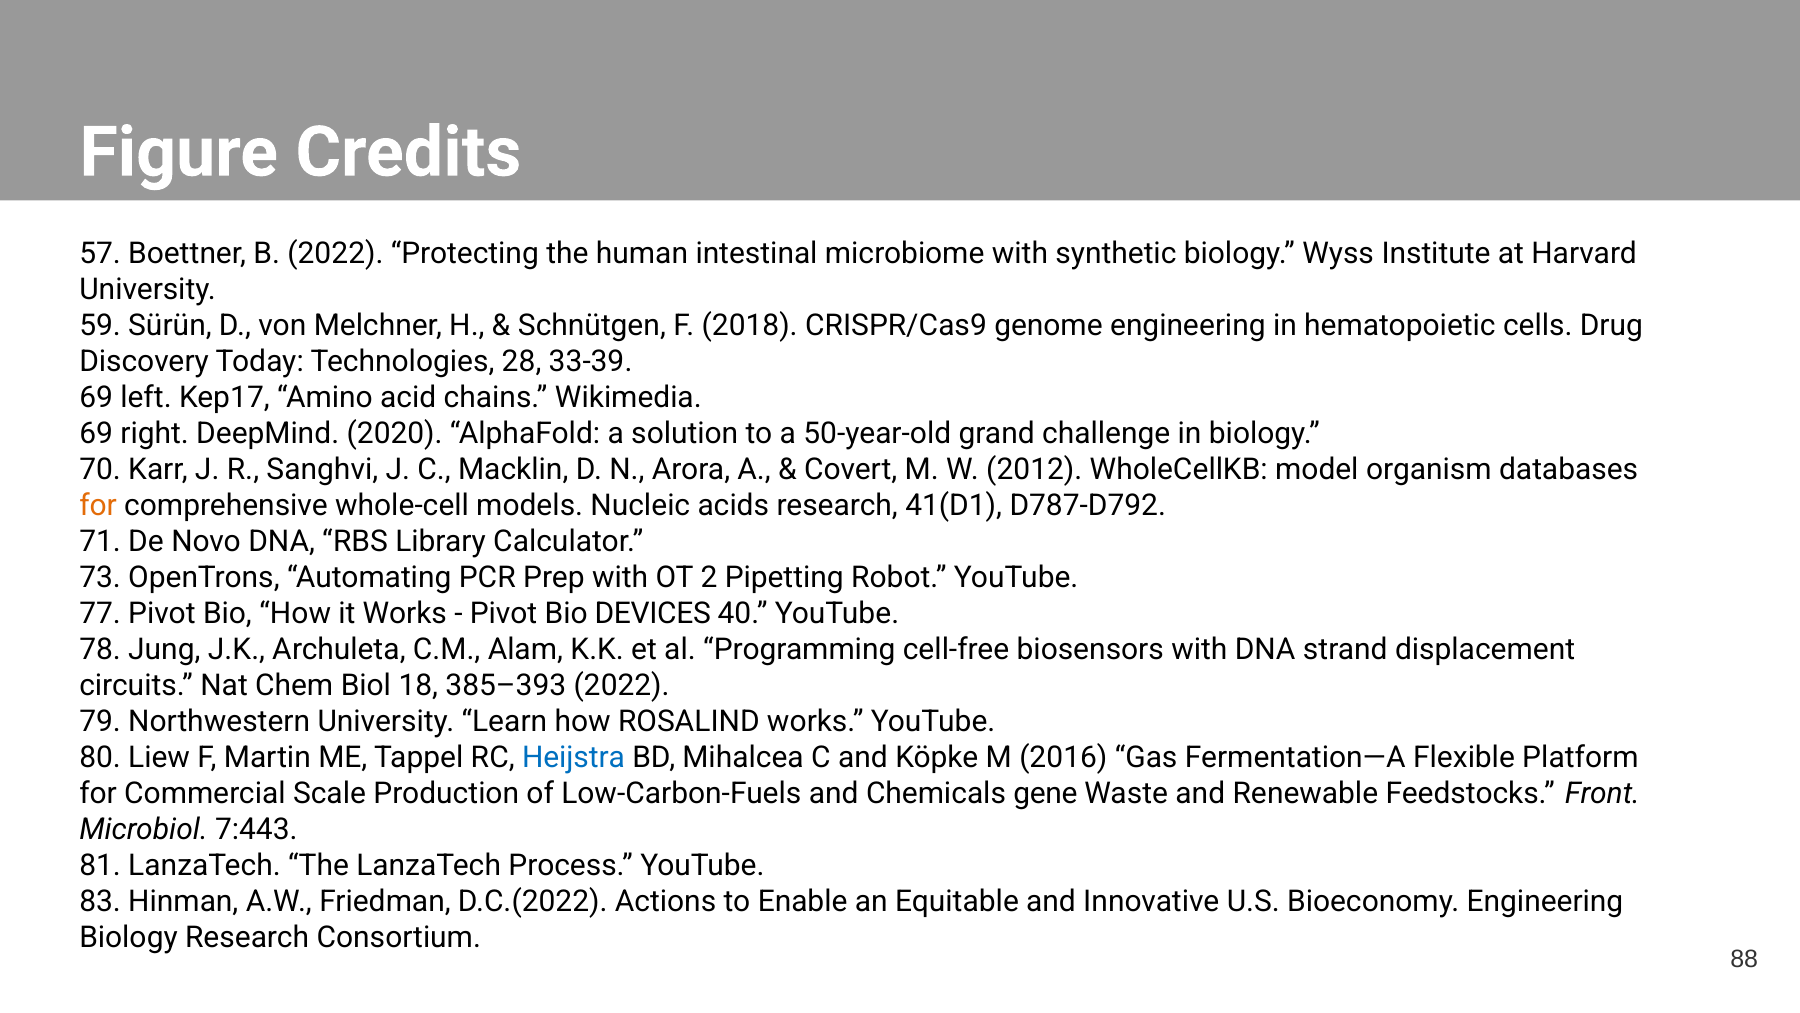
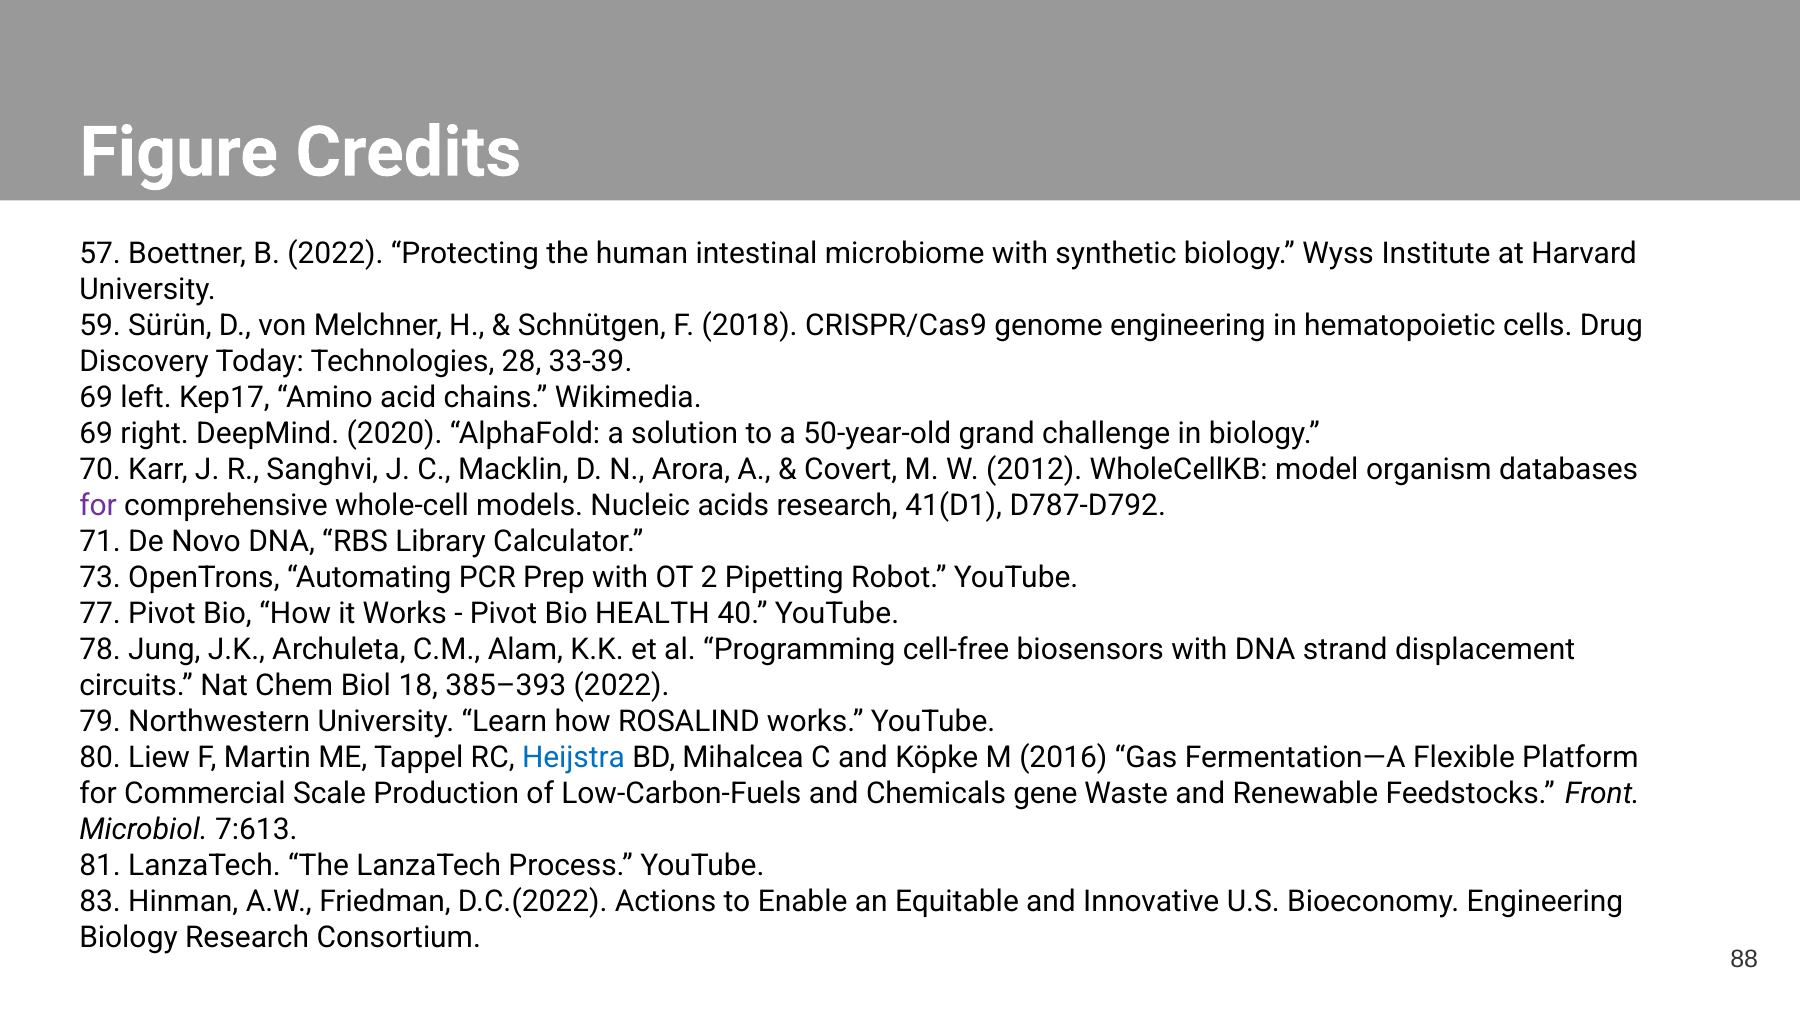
for at (98, 505) colour: orange -> purple
DEVICES: DEVICES -> HEALTH
7:443: 7:443 -> 7:613
